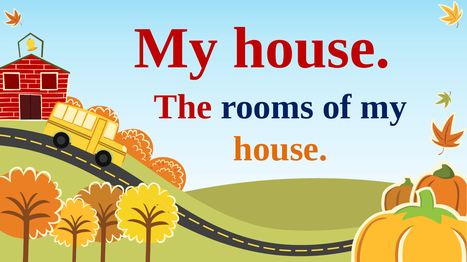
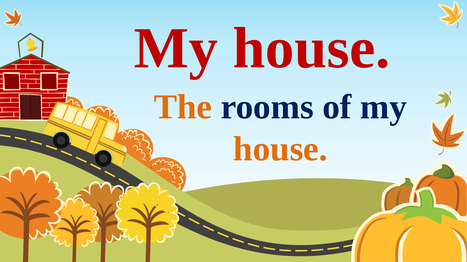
The colour: red -> orange
